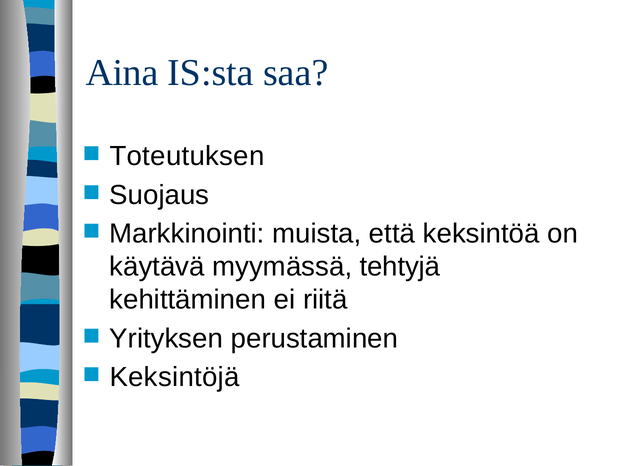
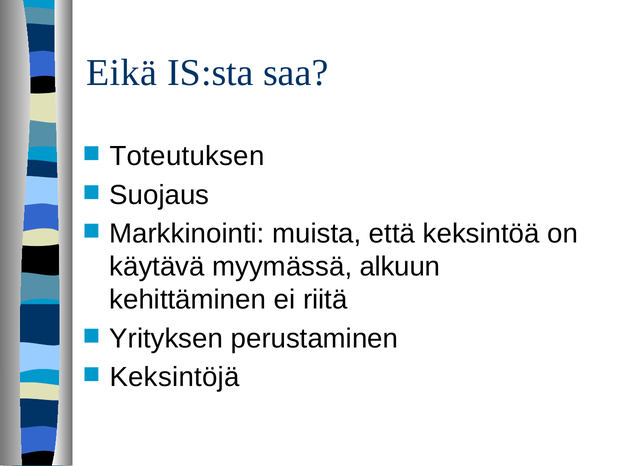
Aina: Aina -> Eikä
tehtyjä: tehtyjä -> alkuun
